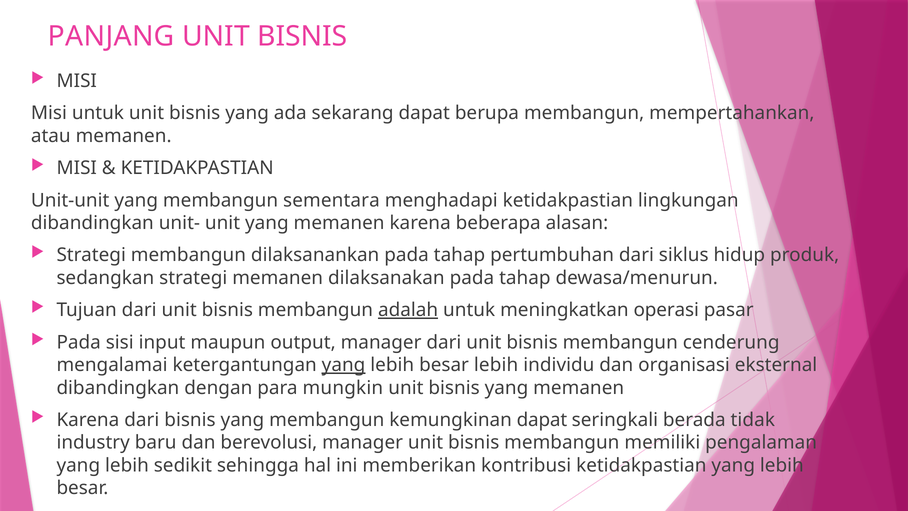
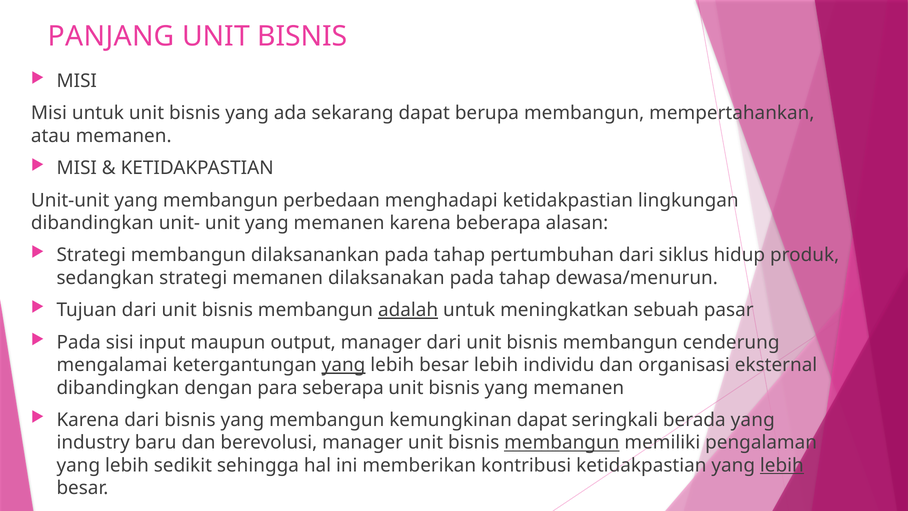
sementara: sementara -> perbedaan
operasi: operasi -> sebuah
mungkin: mungkin -> seberapa
berada tidak: tidak -> yang
membangun at (562, 442) underline: none -> present
lebih at (782, 465) underline: none -> present
